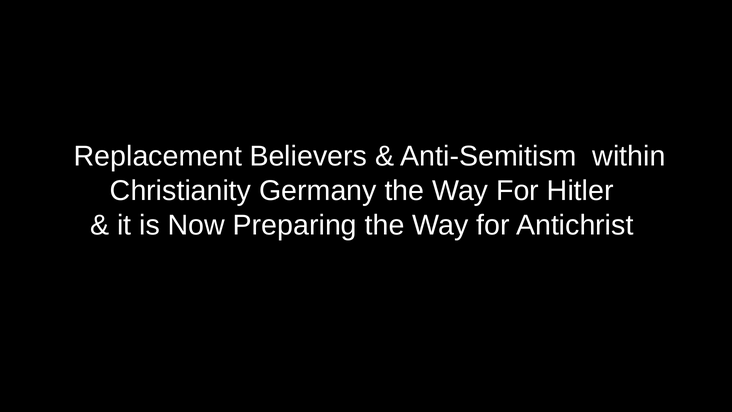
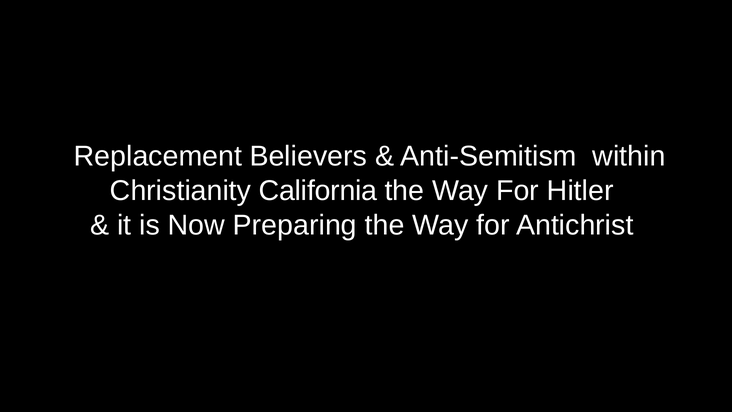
Germany: Germany -> California
